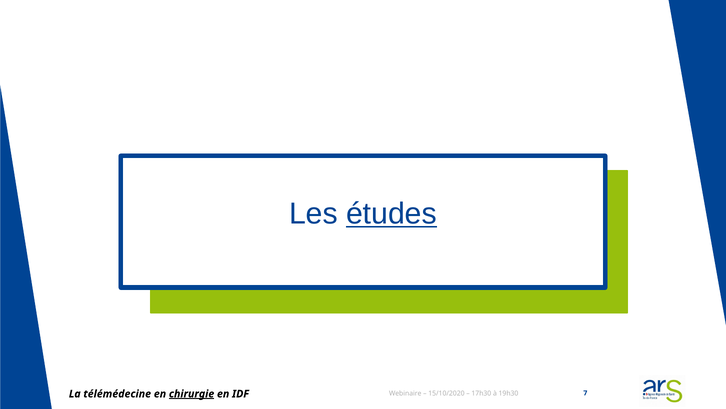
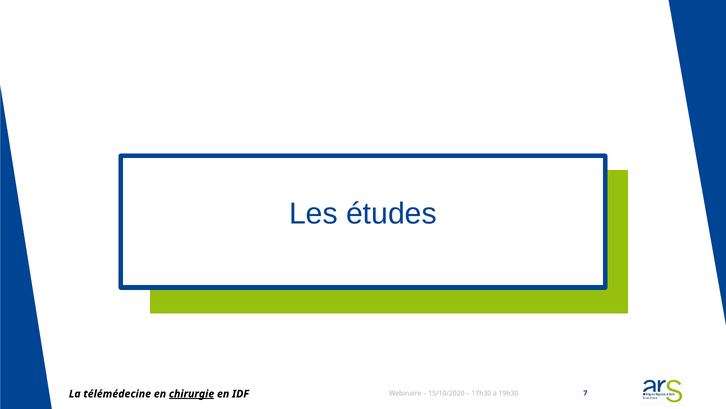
études underline: present -> none
